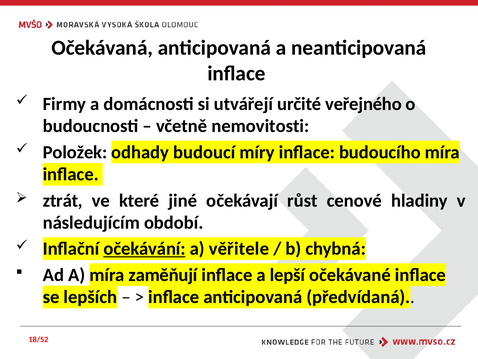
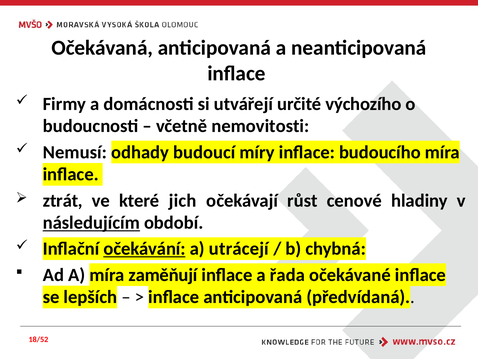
veřejného: veřejného -> výchozího
Položek: Položek -> Nemusí
jiné: jiné -> jich
následujícím underline: none -> present
věřitele: věřitele -> utrácejí
lepší: lepší -> řada
